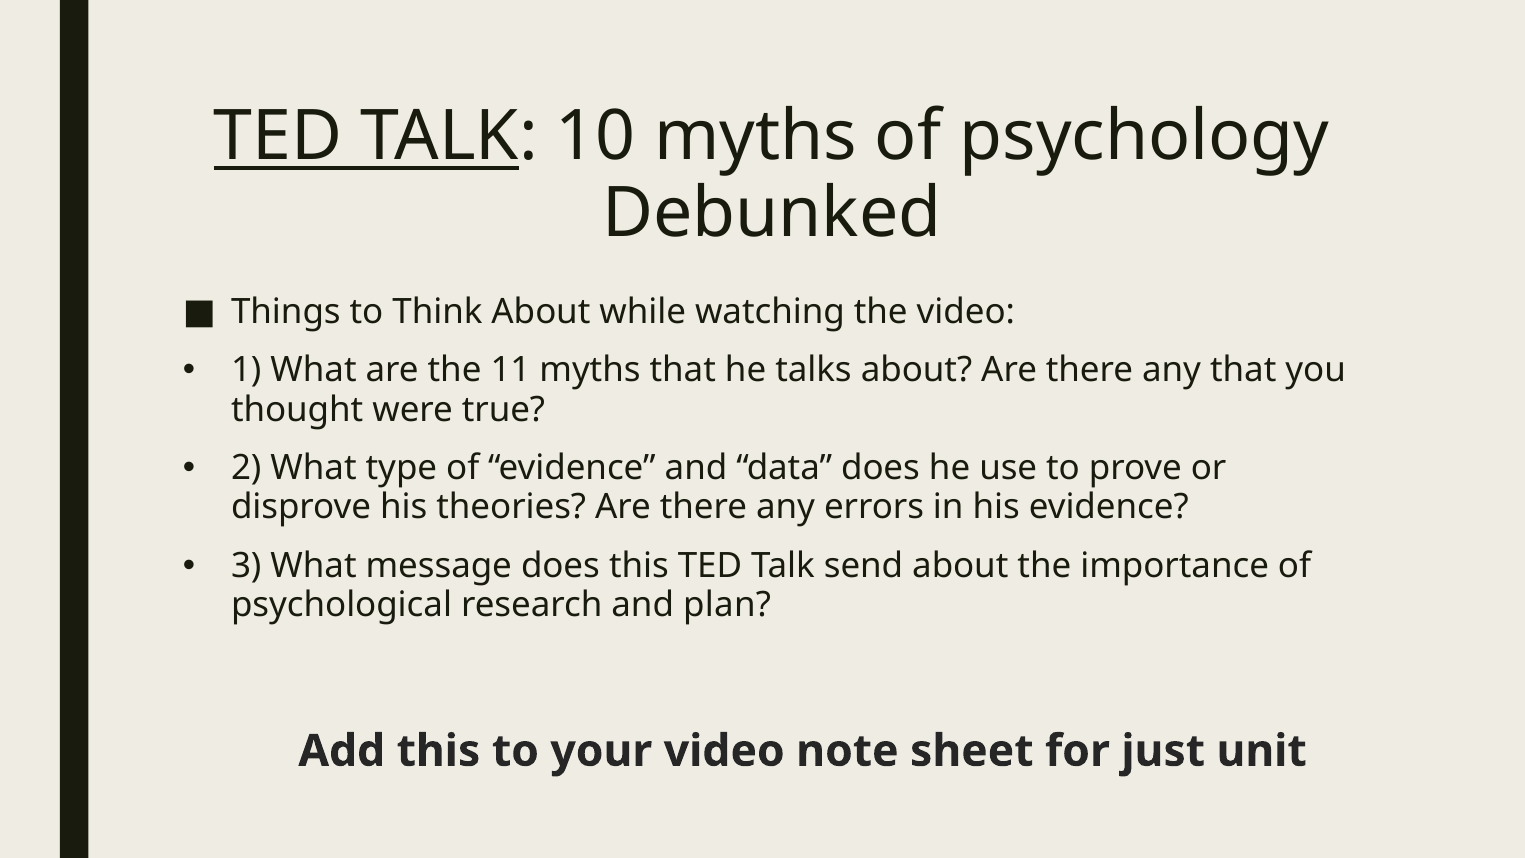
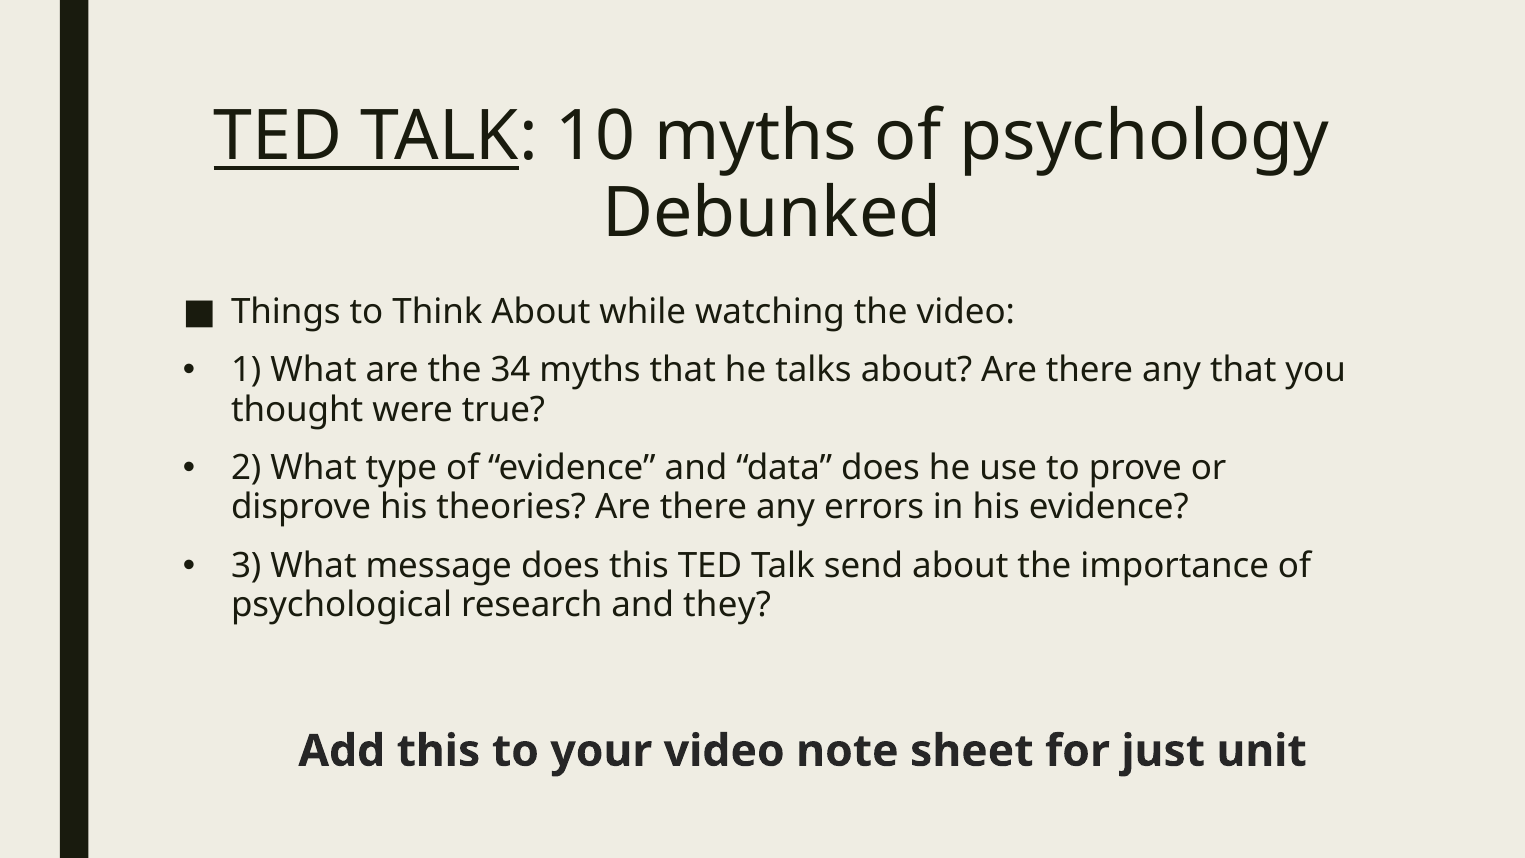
11: 11 -> 34
plan: plan -> they
